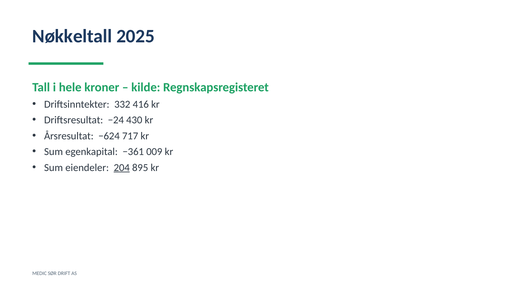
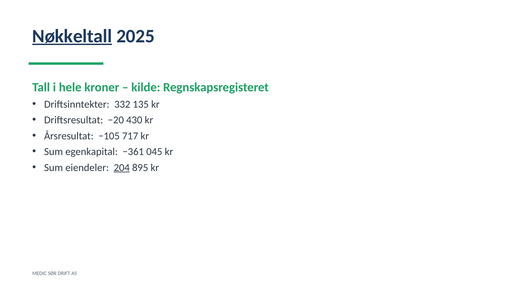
Nøkkeltall underline: none -> present
416: 416 -> 135
−24: −24 -> −20
−624: −624 -> −105
009: 009 -> 045
